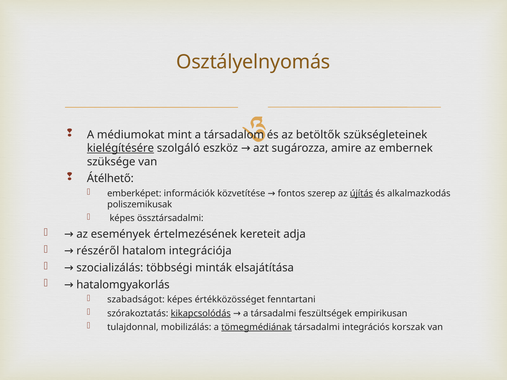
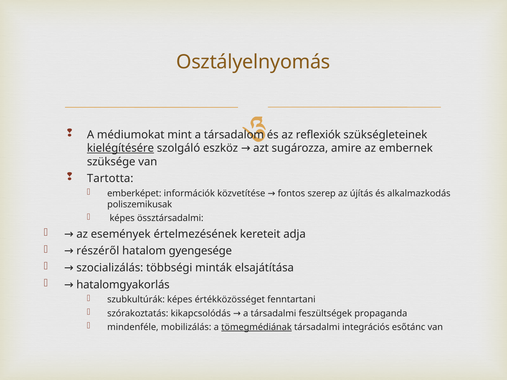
betöltők: betöltők -> reflexiók
Átélhető: Átélhető -> Tartotta
újítás underline: present -> none
integrációja: integrációja -> gyengesége
szabadságot: szabadságot -> szubkultúrák
kikapcsolódás underline: present -> none
empirikusan: empirikusan -> propaganda
tulajdonnal: tulajdonnal -> mindenféle
korszak: korszak -> esőtánc
